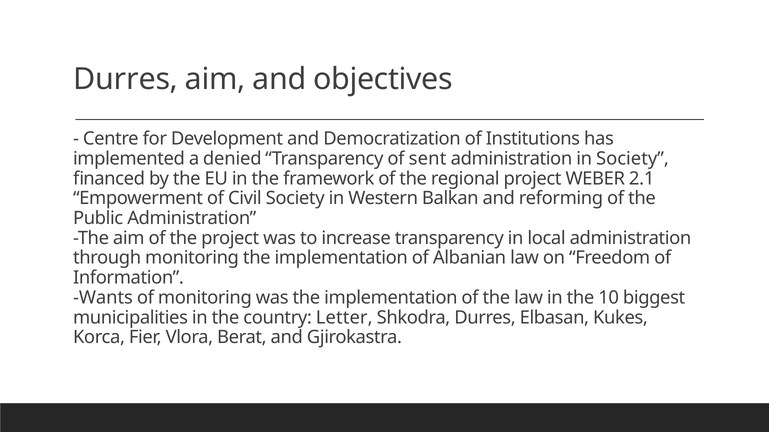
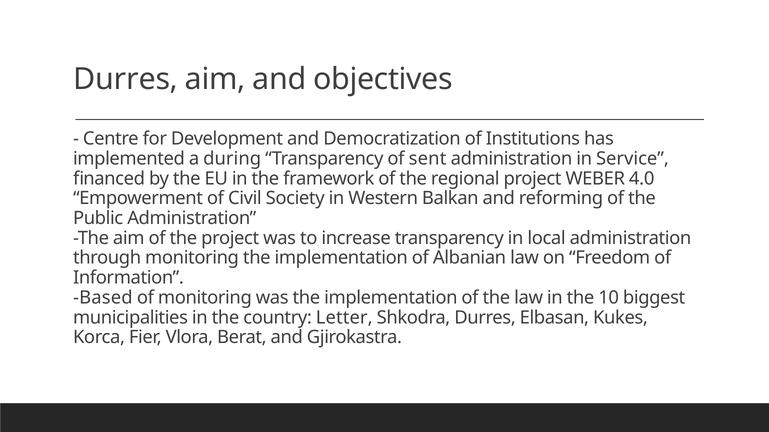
denied: denied -> during
in Society: Society -> Service
2.1: 2.1 -> 4.0
Wants: Wants -> Based
